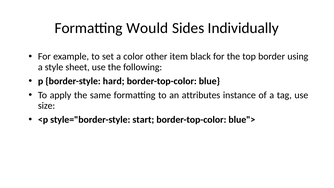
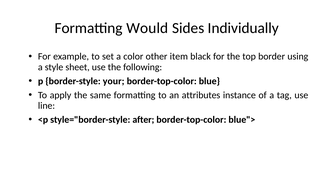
hard: hard -> your
size: size -> line
start: start -> after
